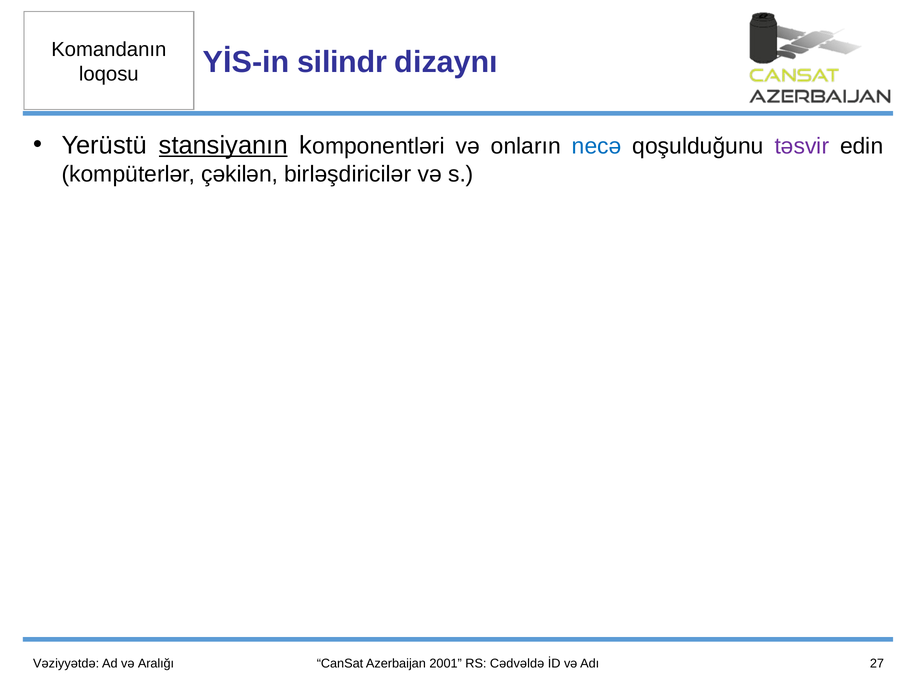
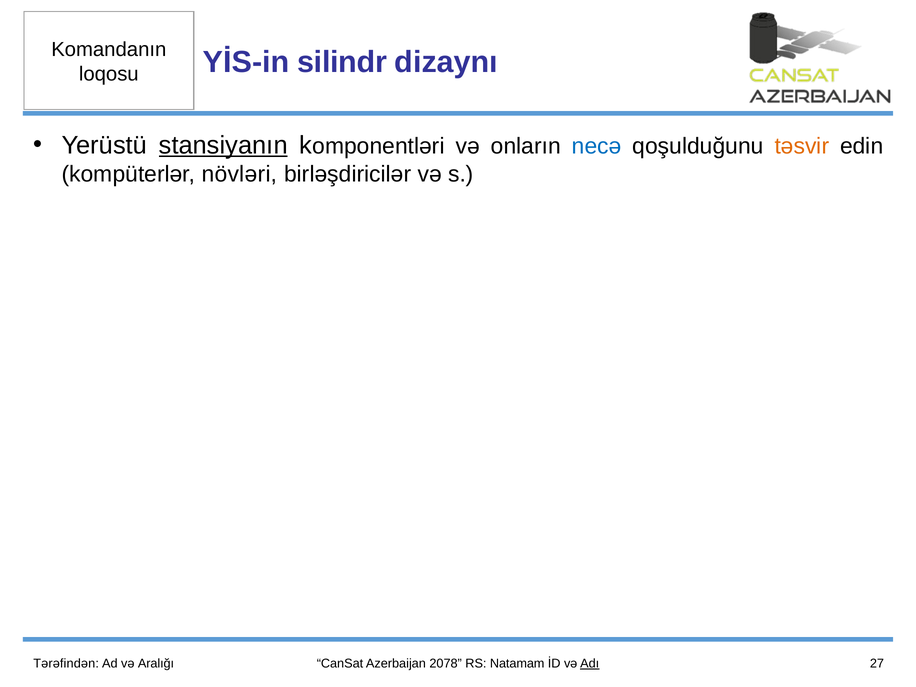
təsvir colour: purple -> orange
çəkilən: çəkilən -> növləri
Vəziyyətdə: Vəziyyətdə -> Tərəfindən
2001: 2001 -> 2078
Cədvəldə: Cədvəldə -> Natamam
Adı underline: none -> present
